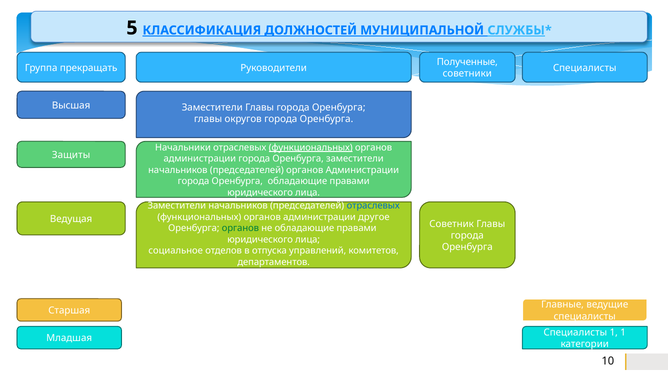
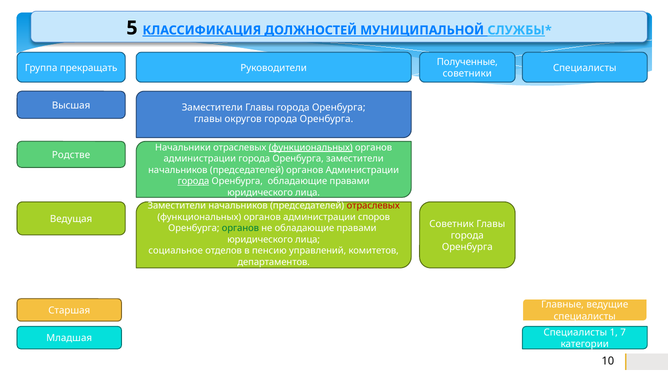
Защиты: Защиты -> Родстве
города at (193, 181) underline: none -> present
отраслевых at (373, 206) colour: blue -> red
другое: другое -> споров
отпуска: отпуска -> пенсию
1 1: 1 -> 7
